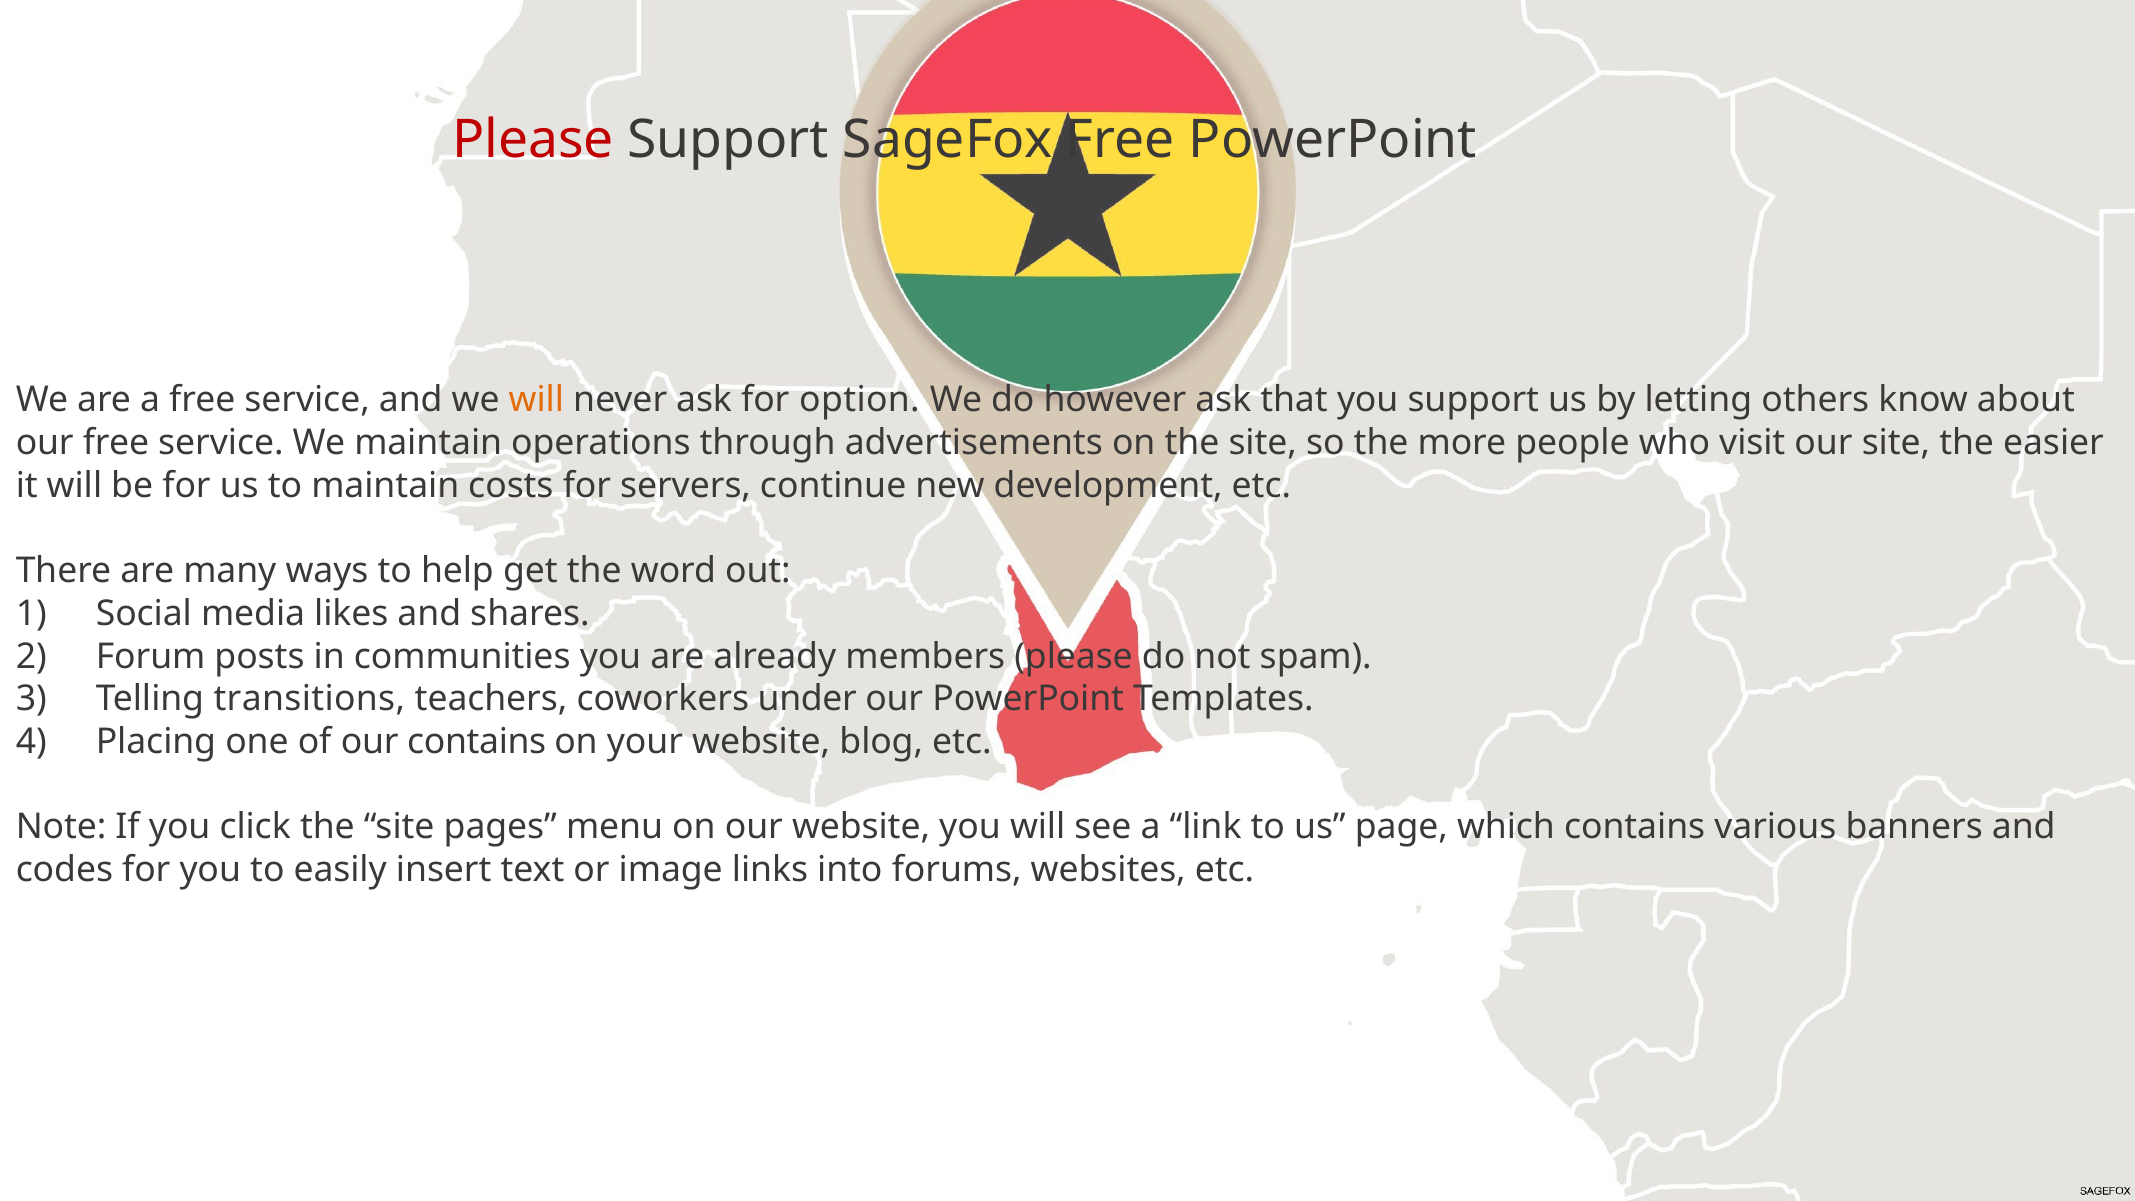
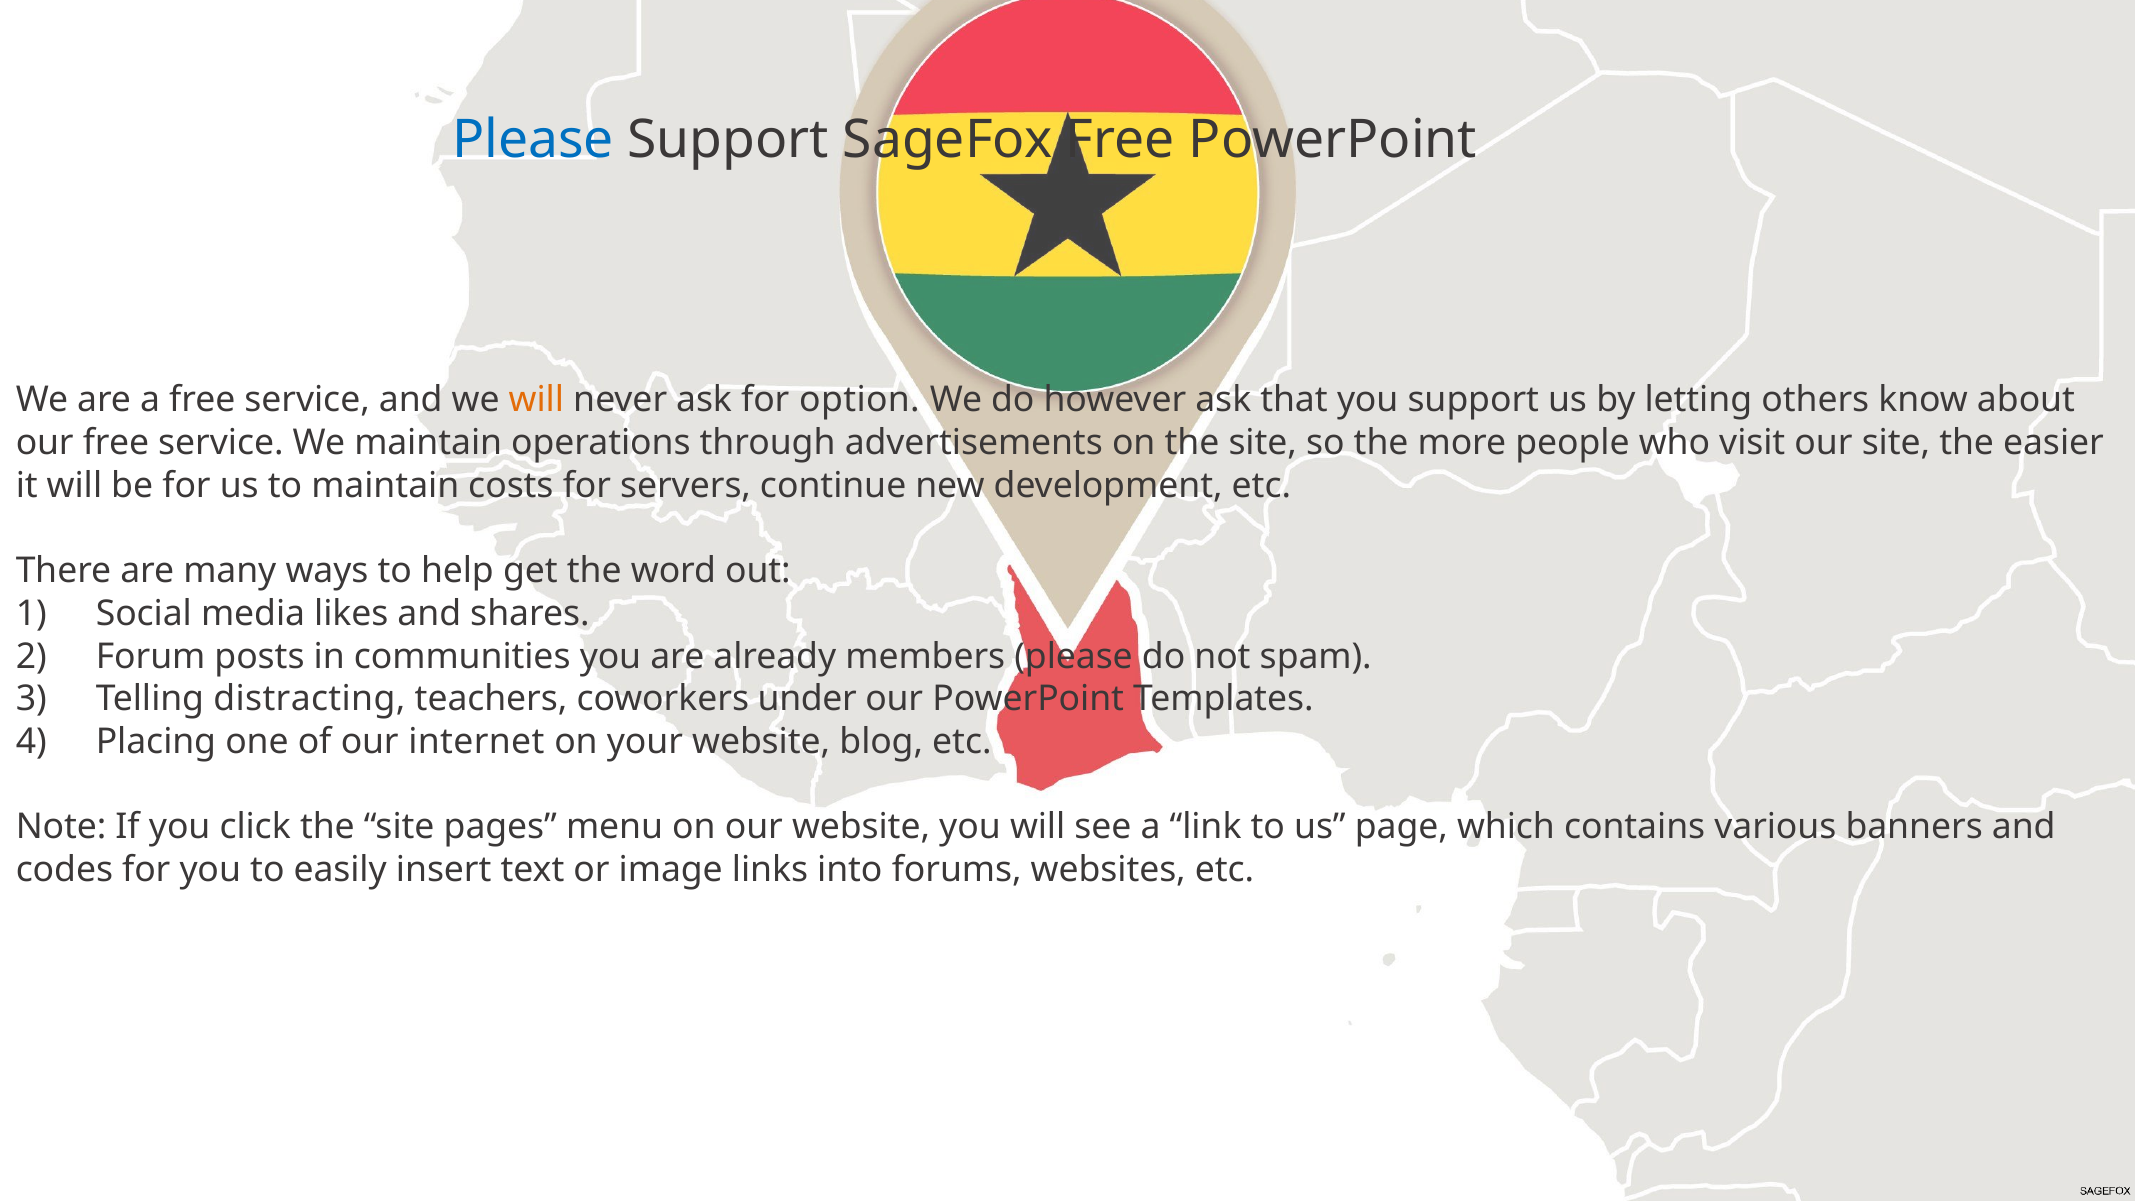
Please at (533, 140) colour: red -> blue
transitions: transitions -> distracting
our contains: contains -> internet
